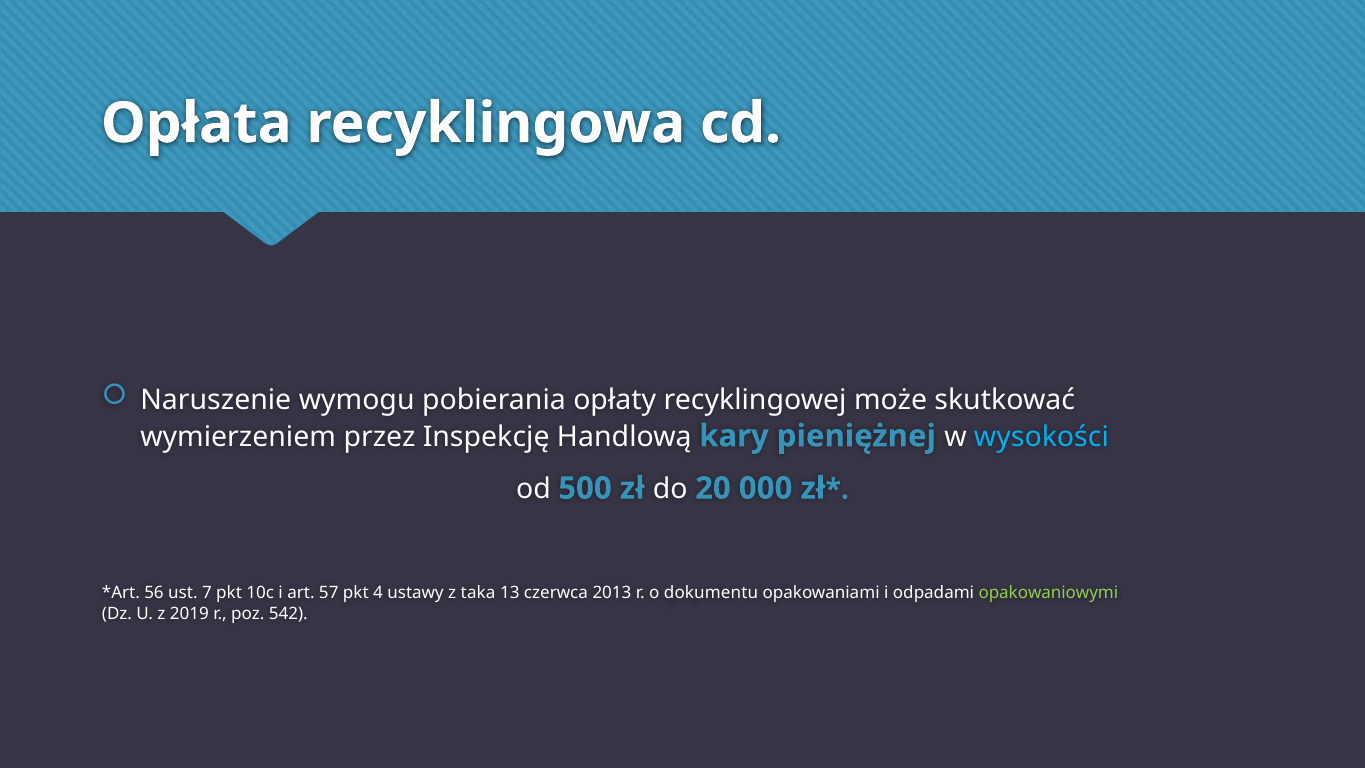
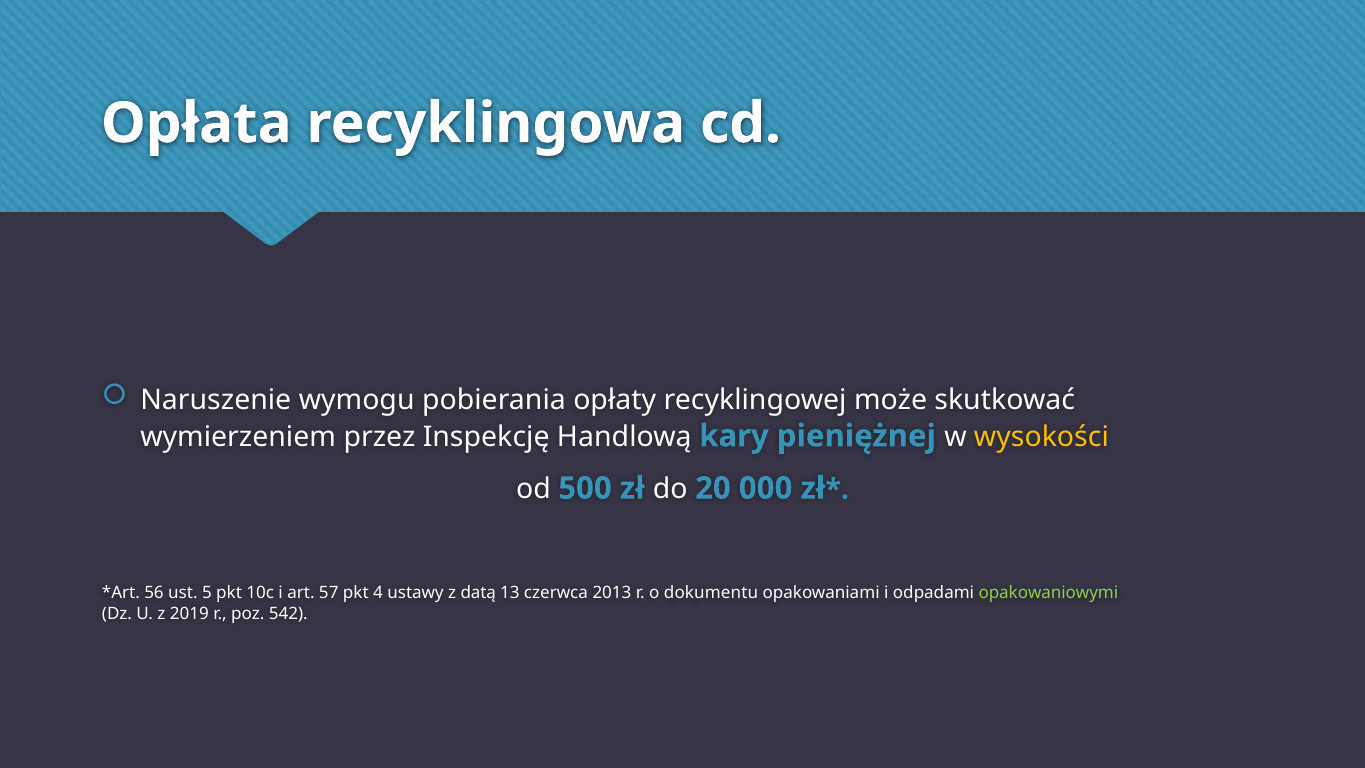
wysokości colour: light blue -> yellow
7: 7 -> 5
taka: taka -> datą
